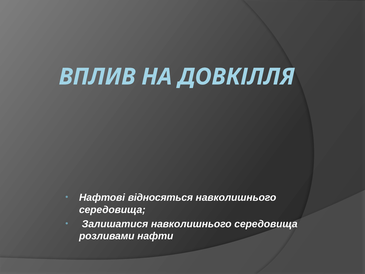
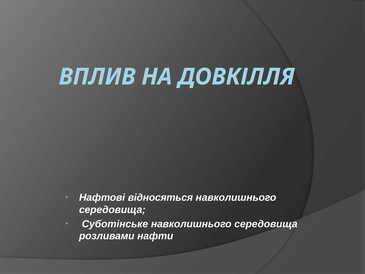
Залишатися: Залишатися -> Суботінське
